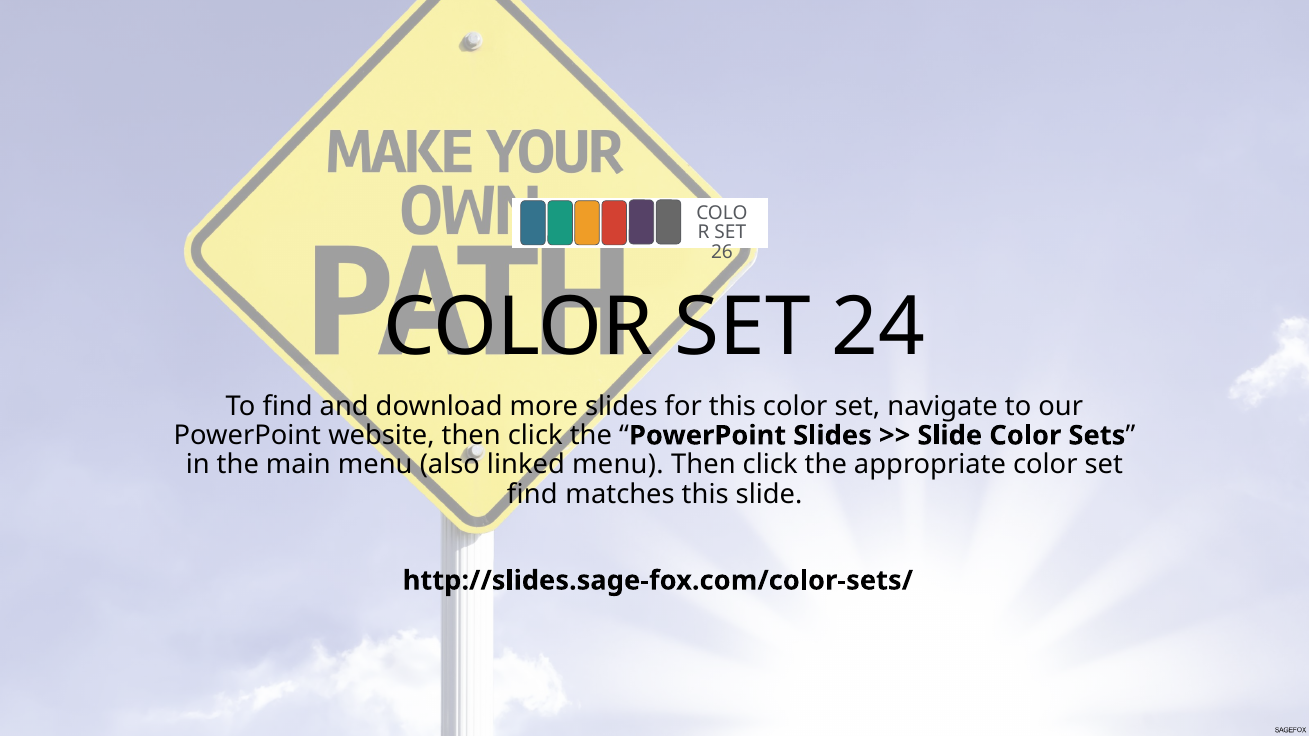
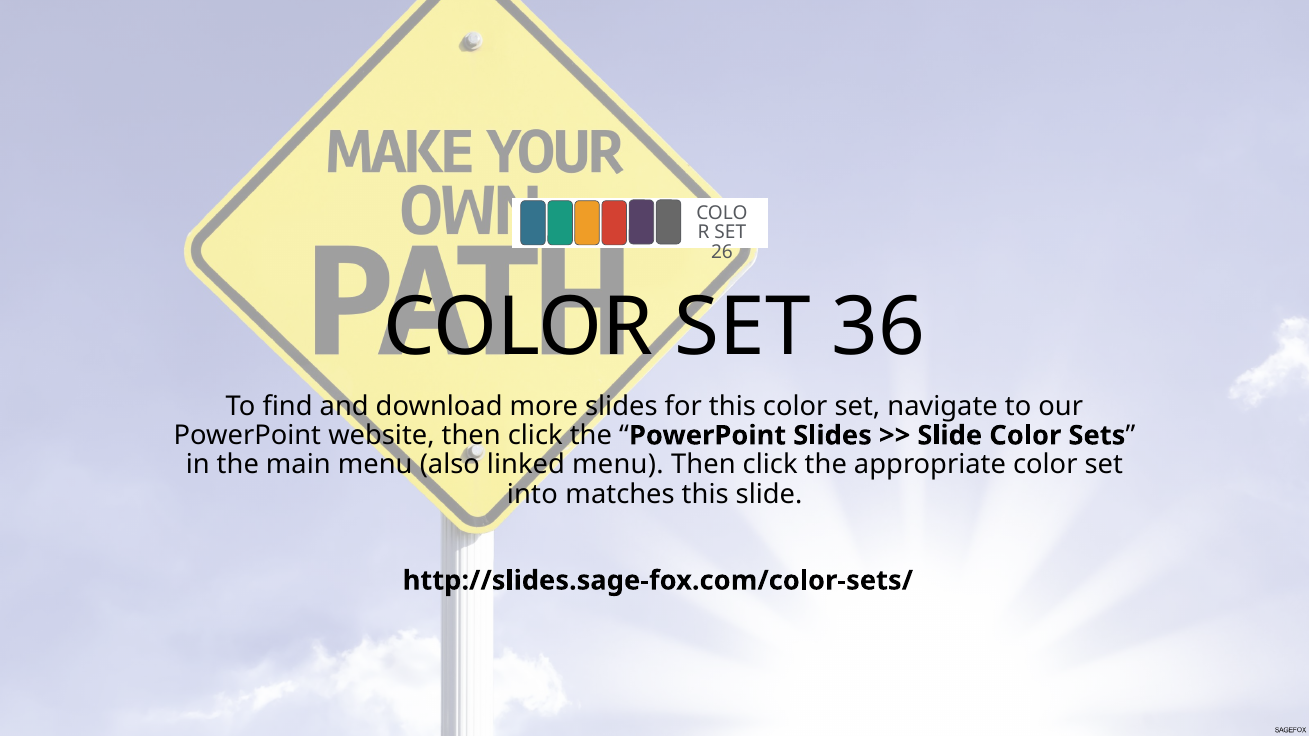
24: 24 -> 36
find at (532, 495): find -> into
